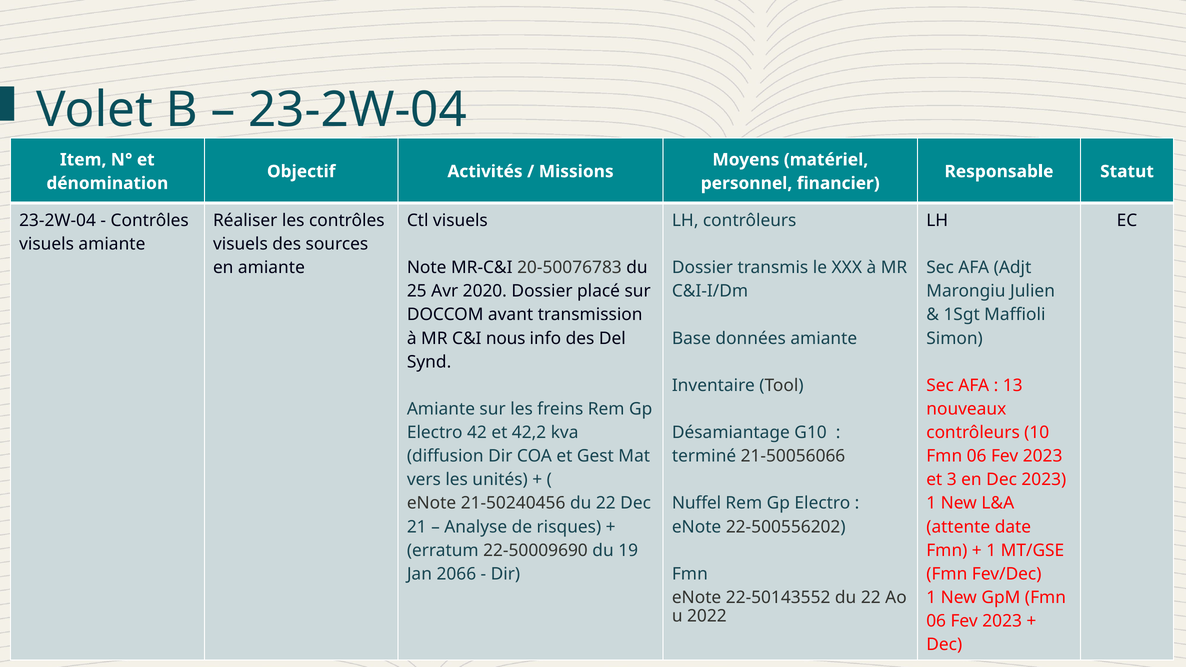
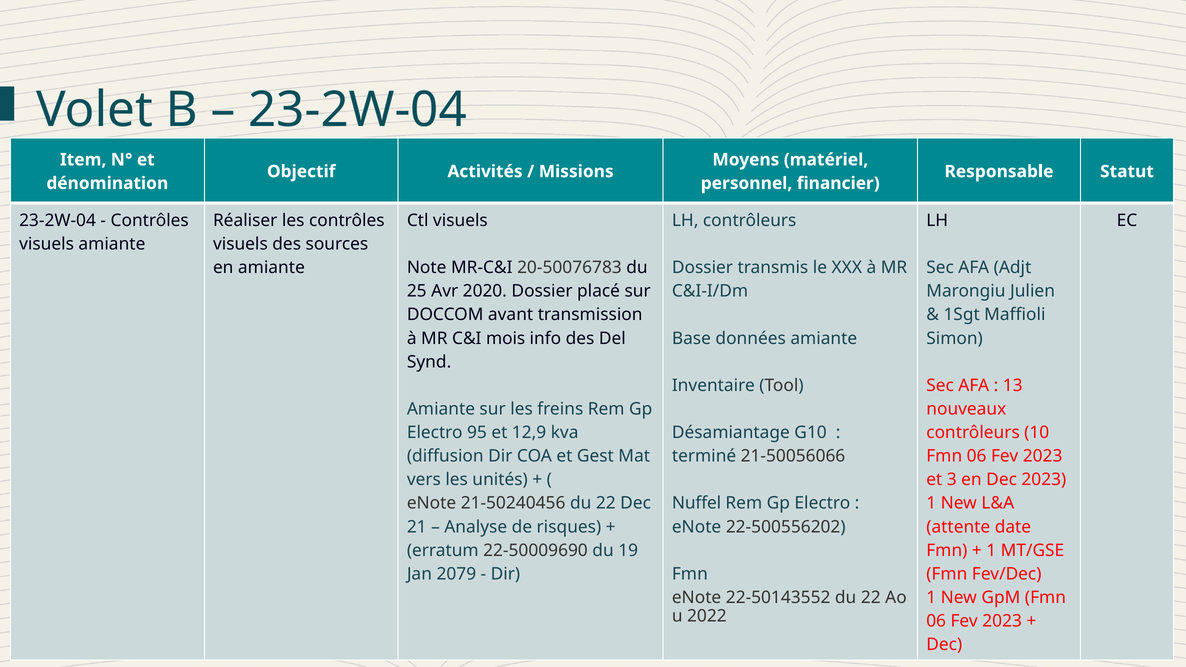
nous: nous -> mois
42: 42 -> 95
42,2: 42,2 -> 12,9
2066: 2066 -> 2079
